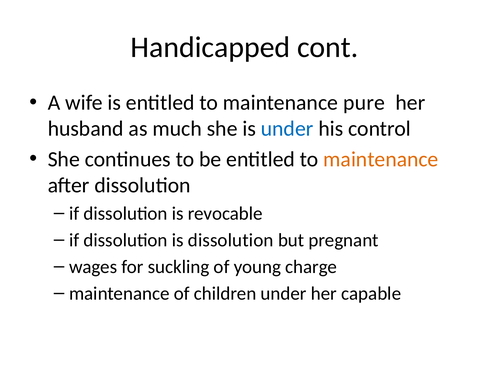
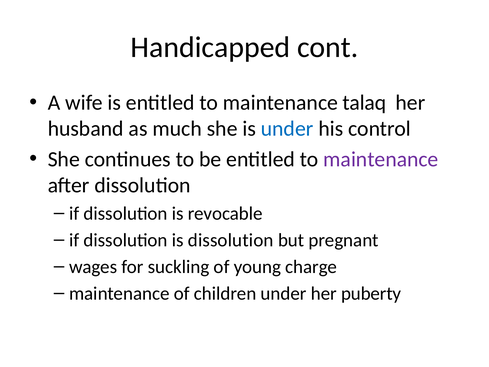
pure: pure -> talaq
maintenance at (381, 159) colour: orange -> purple
capable: capable -> puberty
